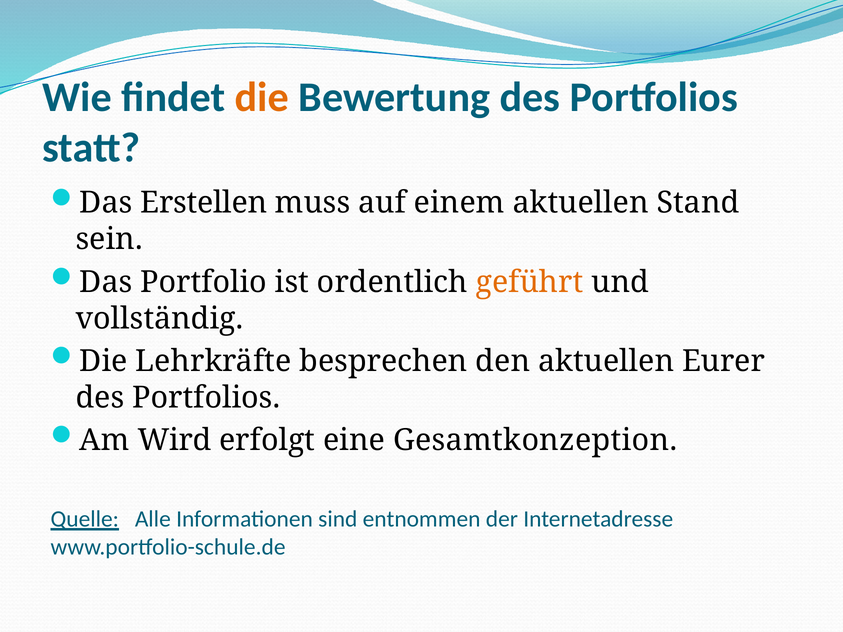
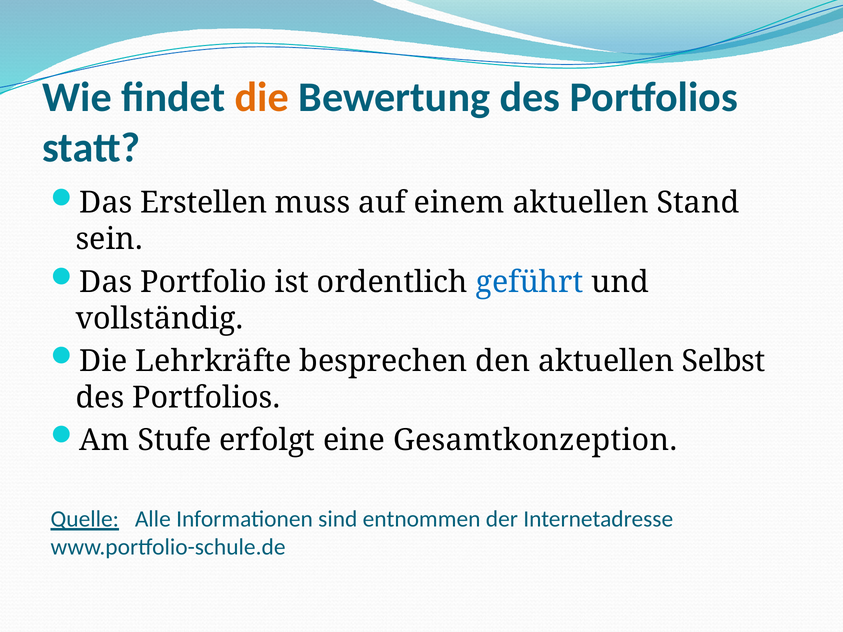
geführt colour: orange -> blue
Eurer: Eurer -> Selbst
Wird: Wird -> Stufe
